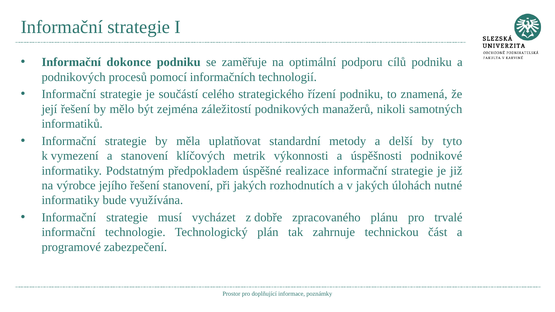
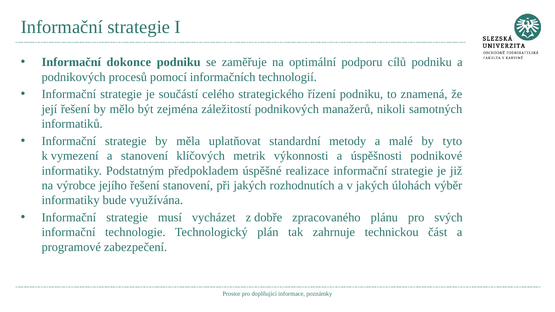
delší: delší -> malé
nutné: nutné -> výběr
trvalé: trvalé -> svých
